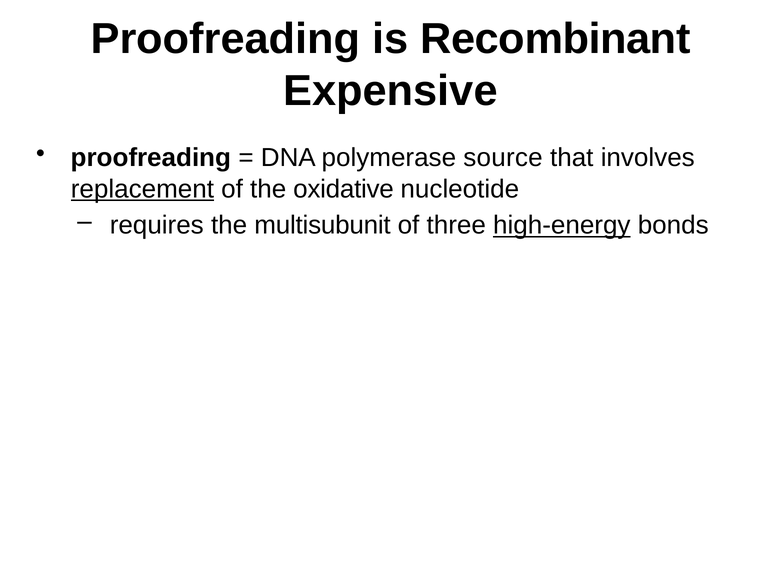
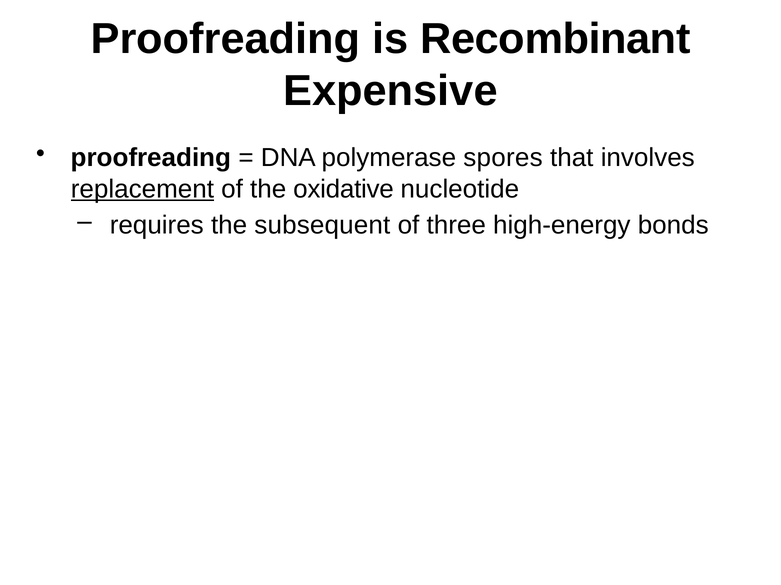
source: source -> spores
multisubunit: multisubunit -> subsequent
high-energy underline: present -> none
